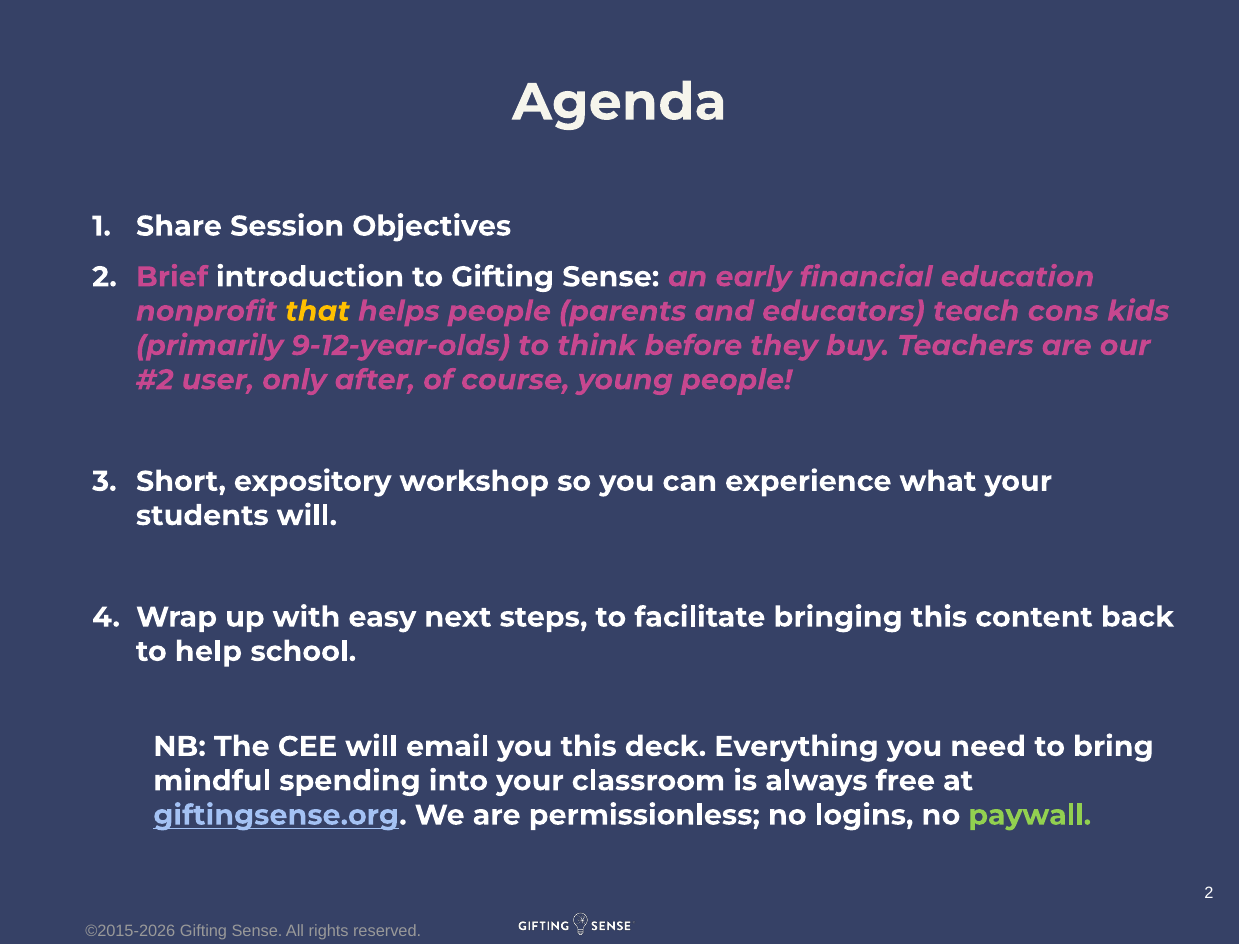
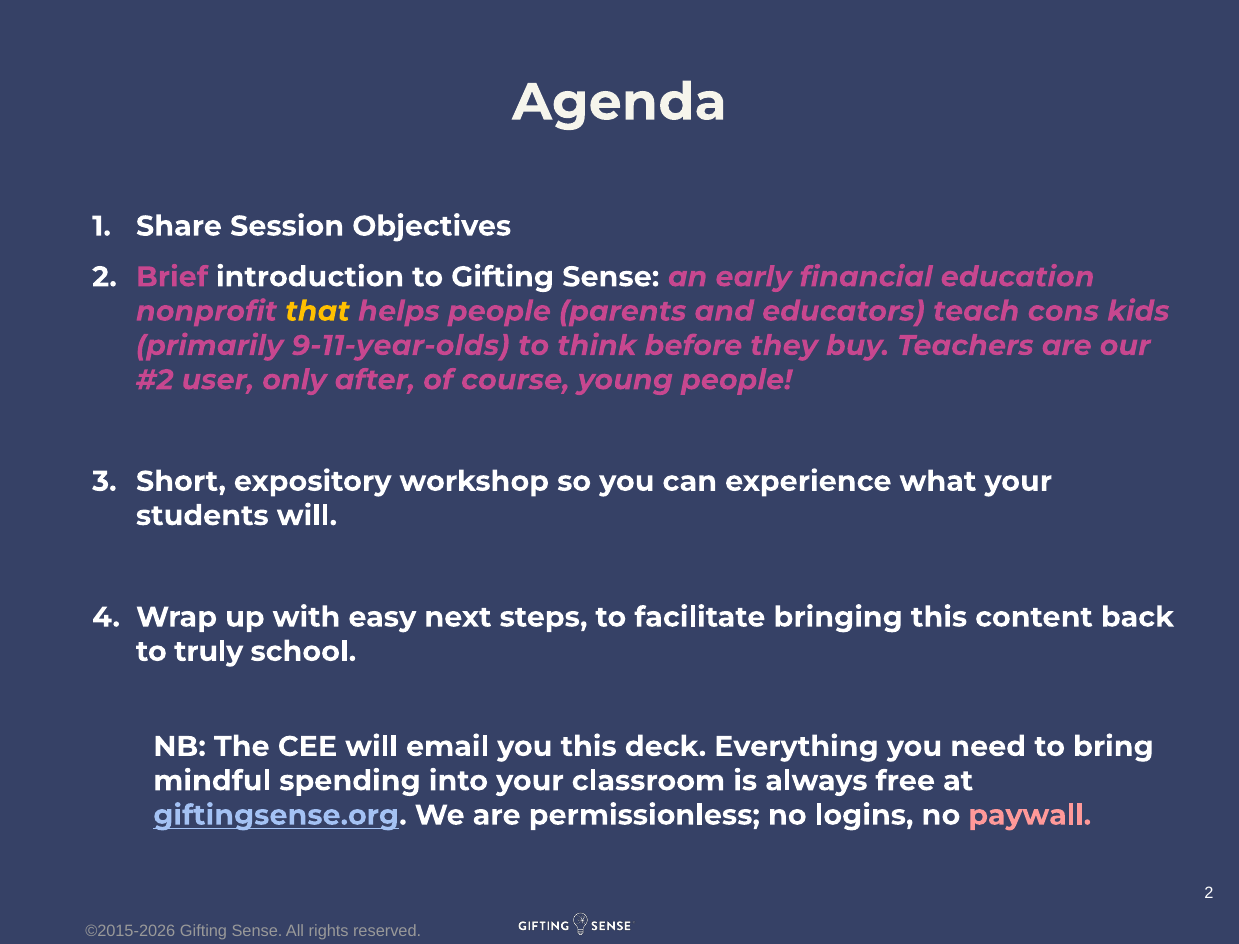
9-12-year-olds: 9-12-year-olds -> 9-11-year-olds
help: help -> truly
paywall colour: light green -> pink
